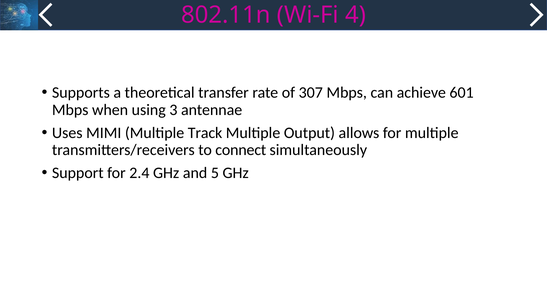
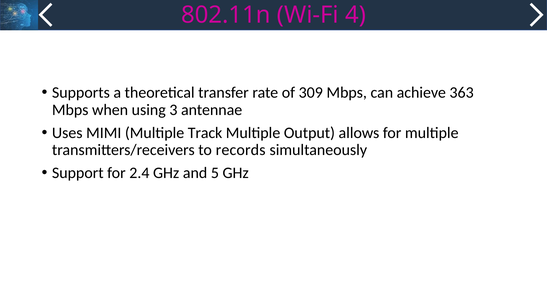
307: 307 -> 309
601: 601 -> 363
connect: connect -> records
